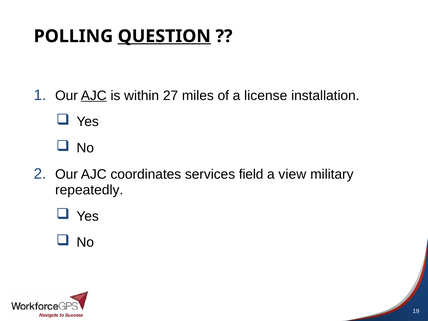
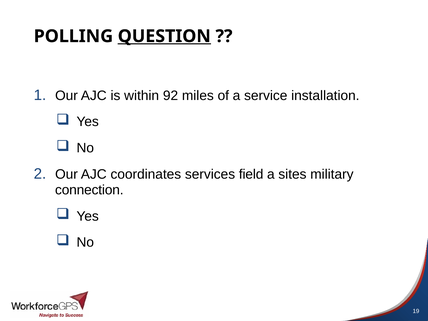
AJC at (94, 96) underline: present -> none
27: 27 -> 92
license: license -> service
view: view -> sites
repeatedly: repeatedly -> connection
